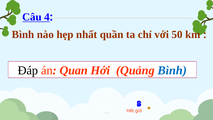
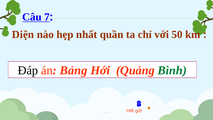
4: 4 -> 7
Bình at (23, 34): Bình -> Diện
Quan: Quan -> Bảng
Bình at (172, 70) colour: blue -> green
